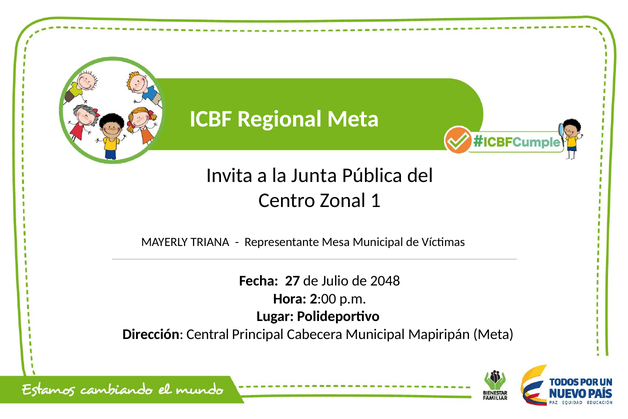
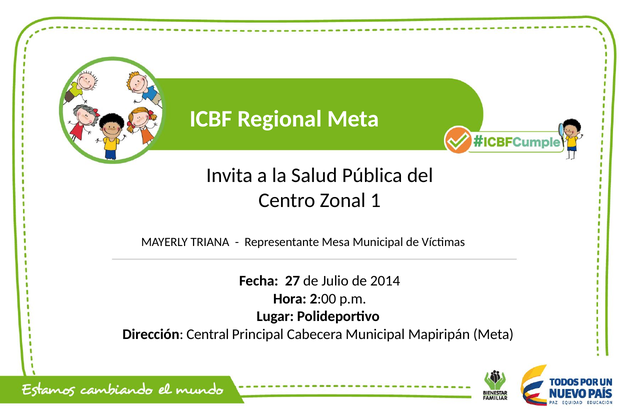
Junta: Junta -> Salud
2048: 2048 -> 2014
